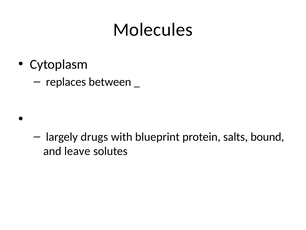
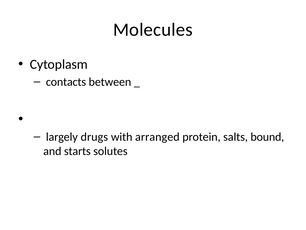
replaces: replaces -> contacts
blueprint: blueprint -> arranged
leave: leave -> starts
